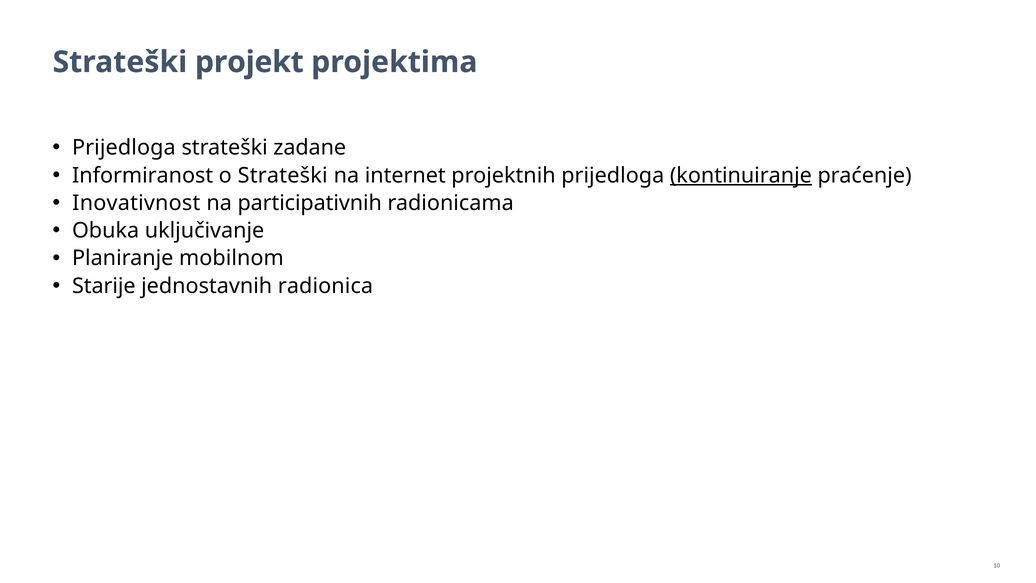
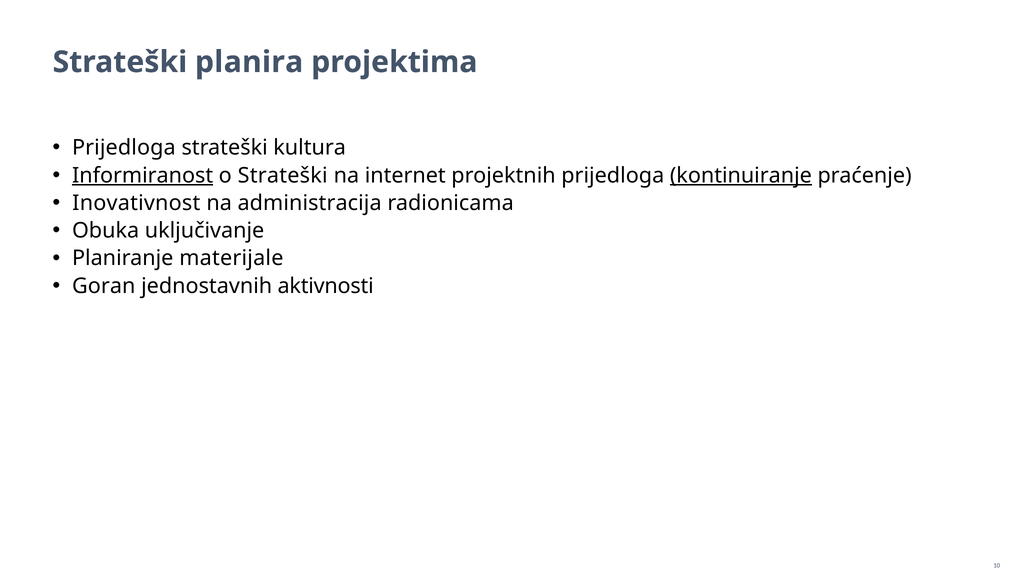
projekt: projekt -> planira
zadane: zadane -> kultura
Informiranost underline: none -> present
participativnih: participativnih -> administracija
mobilnom: mobilnom -> materijale
Starije: Starije -> Goran
radionica: radionica -> aktivnosti
